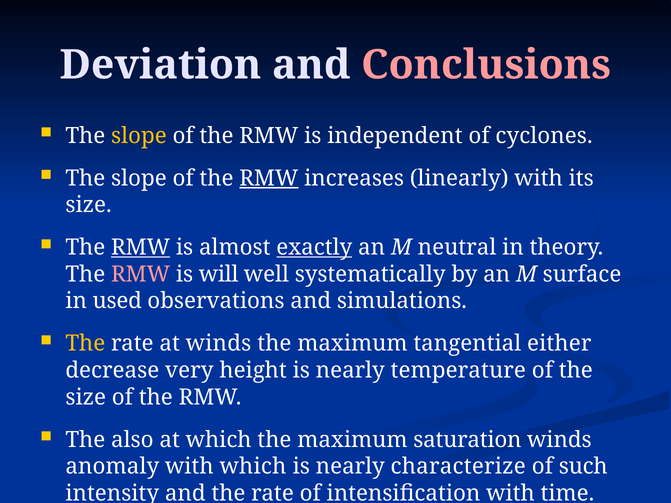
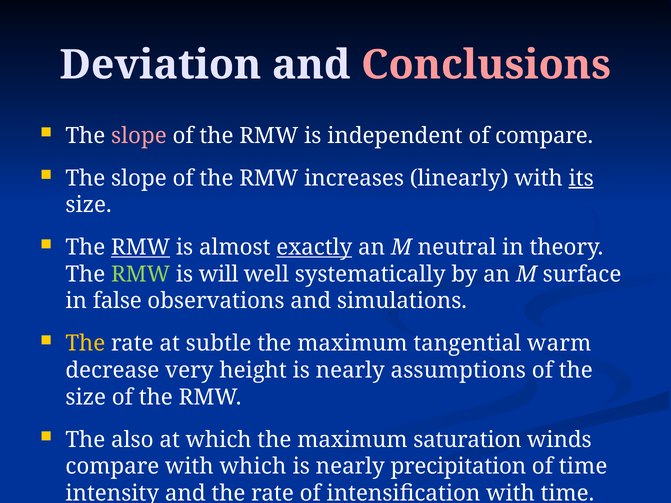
slope at (139, 136) colour: yellow -> pink
of cyclones: cyclones -> compare
RMW at (269, 178) underline: present -> none
its underline: none -> present
RMW at (141, 274) colour: pink -> light green
used: used -> false
at winds: winds -> subtle
either: either -> warm
temperature: temperature -> assumptions
anomaly at (112, 467): anomaly -> compare
characterize: characterize -> precipitation
of such: such -> time
